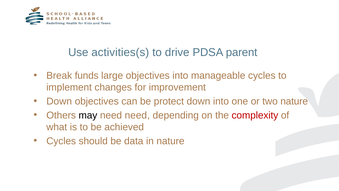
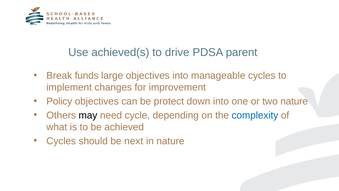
activities(s: activities(s -> achieved(s
Down at (59, 101): Down -> Policy
need need: need -> cycle
complexity colour: red -> blue
data: data -> next
